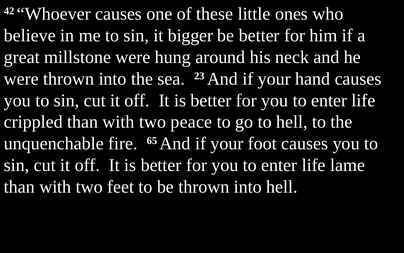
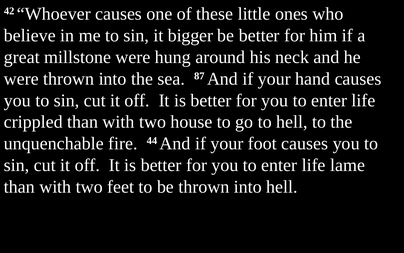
23: 23 -> 87
peace: peace -> house
65: 65 -> 44
